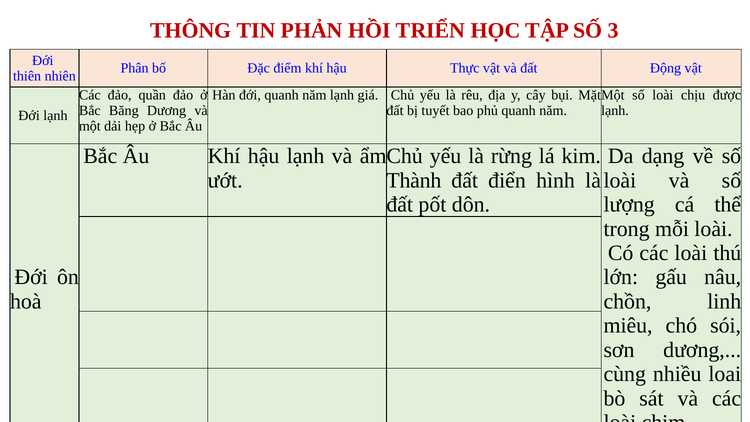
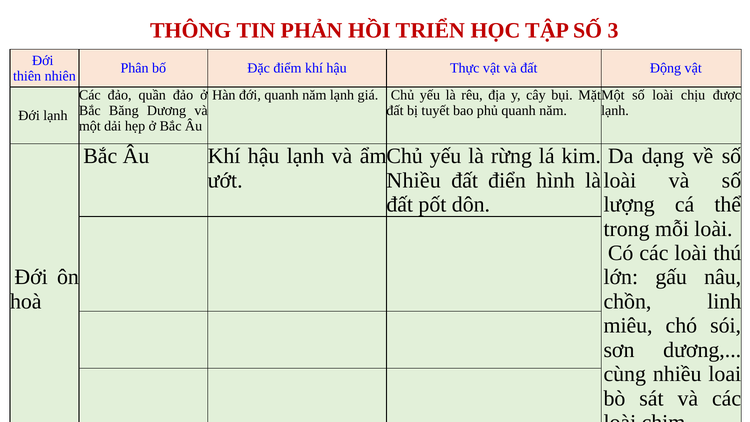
Thành at (414, 180): Thành -> Nhiều
